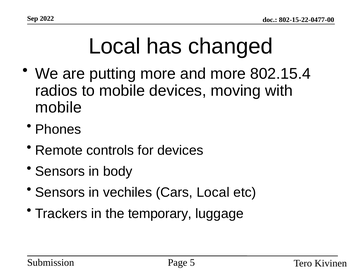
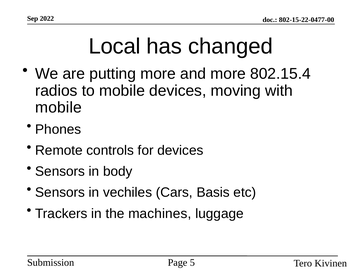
Cars Local: Local -> Basis
temporary: temporary -> machines
